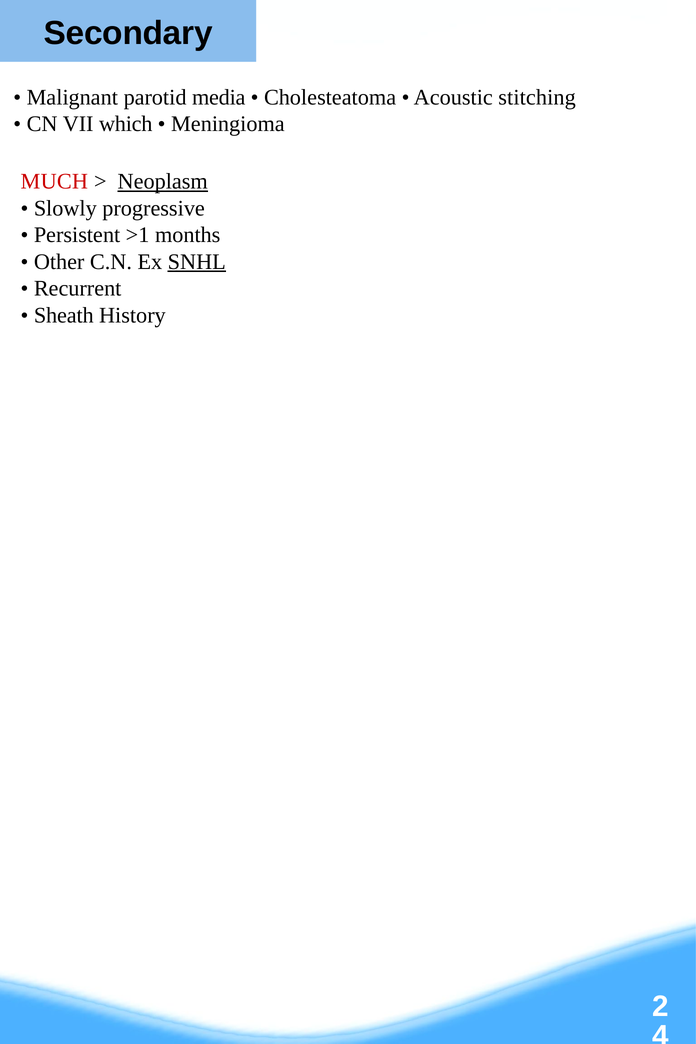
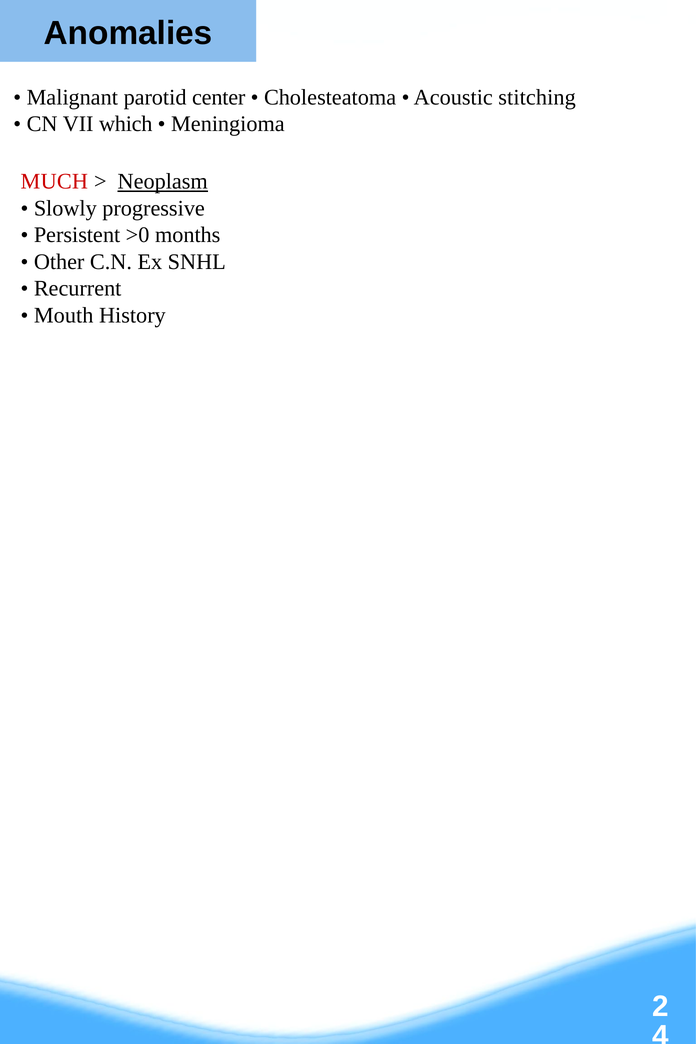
Secondary: Secondary -> Anomalies
media: media -> center
>1: >1 -> >0
SNHL underline: present -> none
Sheath: Sheath -> Mouth
